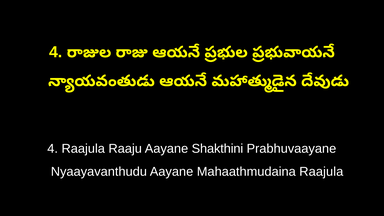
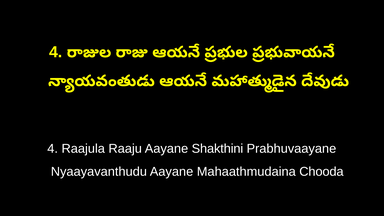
Mahaathmudaina Raajula: Raajula -> Chooda
